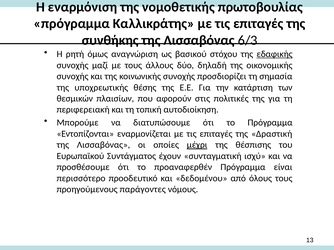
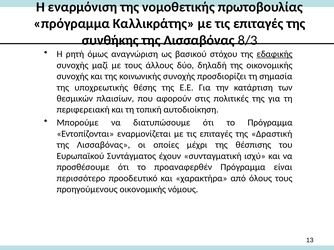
6/3: 6/3 -> 8/3
μέχρι underline: present -> none
δεδομένου: δεδομένου -> χαρακτήρα
προηγούμενους παράγοντες: παράγοντες -> οικονομικής
